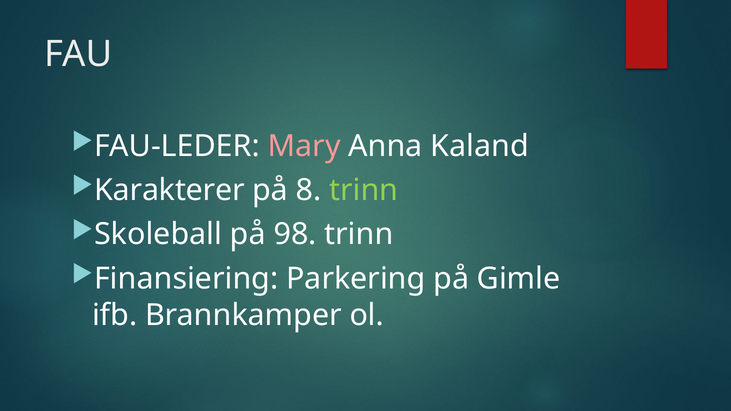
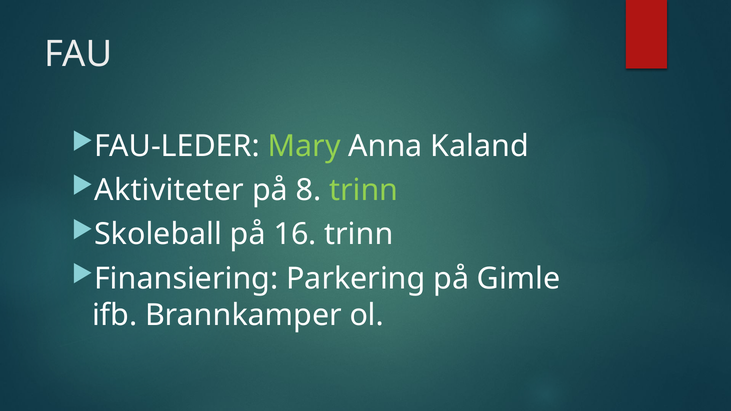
Mary colour: pink -> light green
Karakterer: Karakterer -> Aktiviteter
98: 98 -> 16
